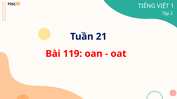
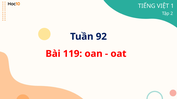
21: 21 -> 92
